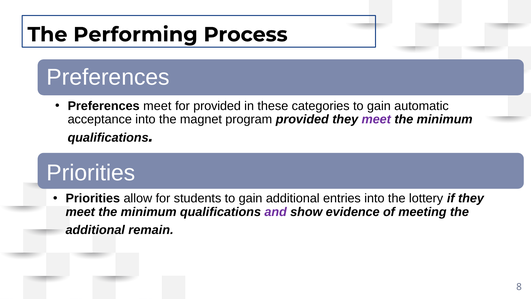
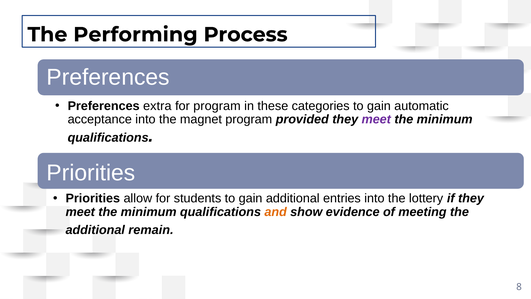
Preferences meet: meet -> extra
for provided: provided -> program
and colour: purple -> orange
